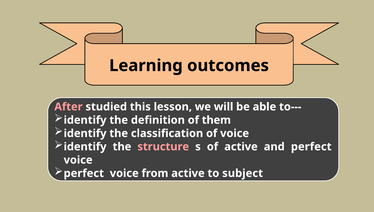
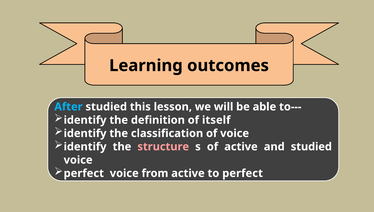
After colour: pink -> light blue
them: them -> itself
and perfect: perfect -> studied
to subject: subject -> perfect
